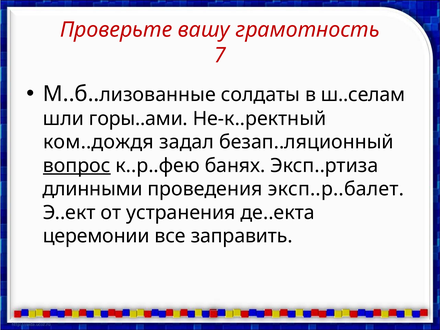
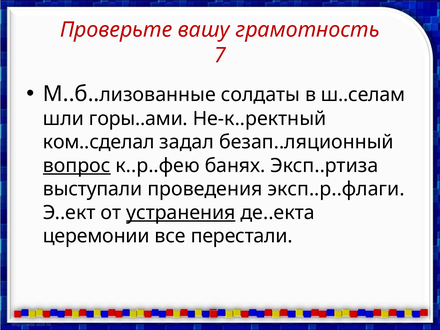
ком..дождя: ком..дождя -> ком..сделал
длинными: длинными -> выступали
эксп..р..балет: эксп..р..балет -> эксп..р..флаги
устранения underline: none -> present
заправить: заправить -> перестали
